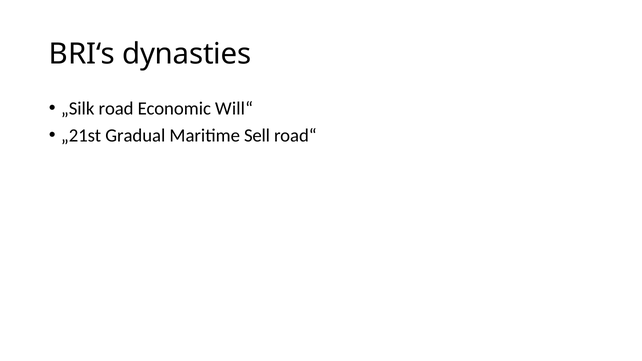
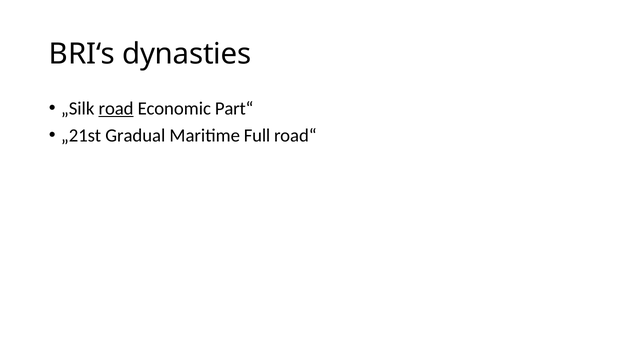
road underline: none -> present
Will“: Will“ -> Part“
Sell: Sell -> Full
